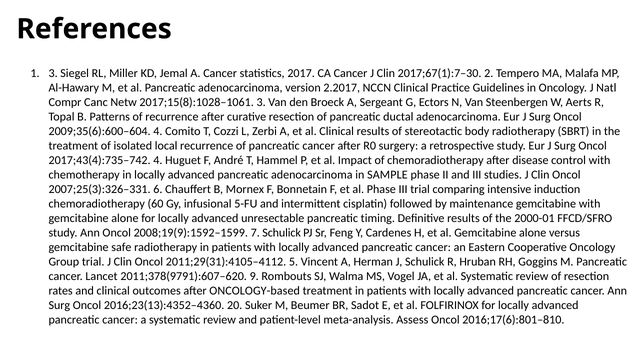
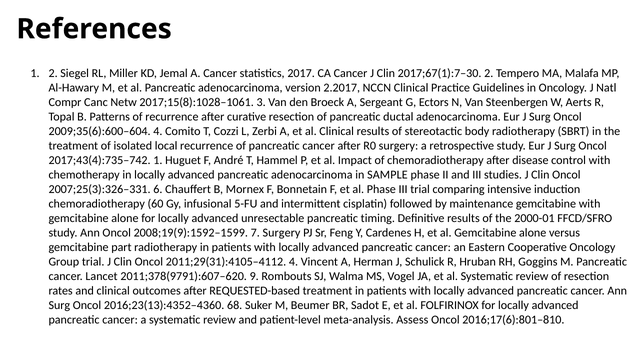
1 3: 3 -> 2
2017;43(4):735–742 4: 4 -> 1
7 Schulick: Schulick -> Surgery
safe: safe -> part
2011;29(31):4105–4112 5: 5 -> 4
ONCOLOGY-based: ONCOLOGY-based -> REQUESTED-based
20: 20 -> 68
